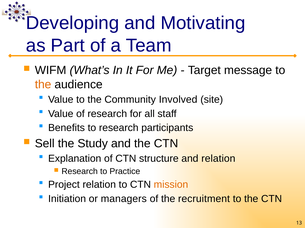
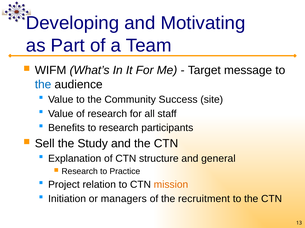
the at (43, 85) colour: orange -> blue
Involved: Involved -> Success
and relation: relation -> general
